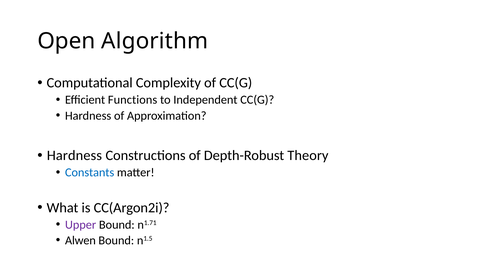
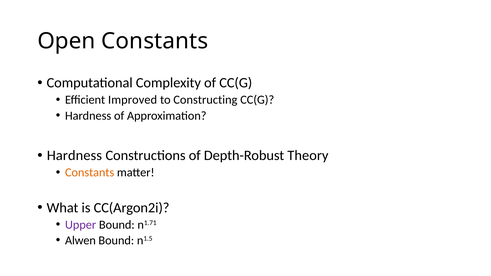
Open Algorithm: Algorithm -> Constants
Functions: Functions -> Improved
Independent: Independent -> Constructing
Constants at (90, 173) colour: blue -> orange
